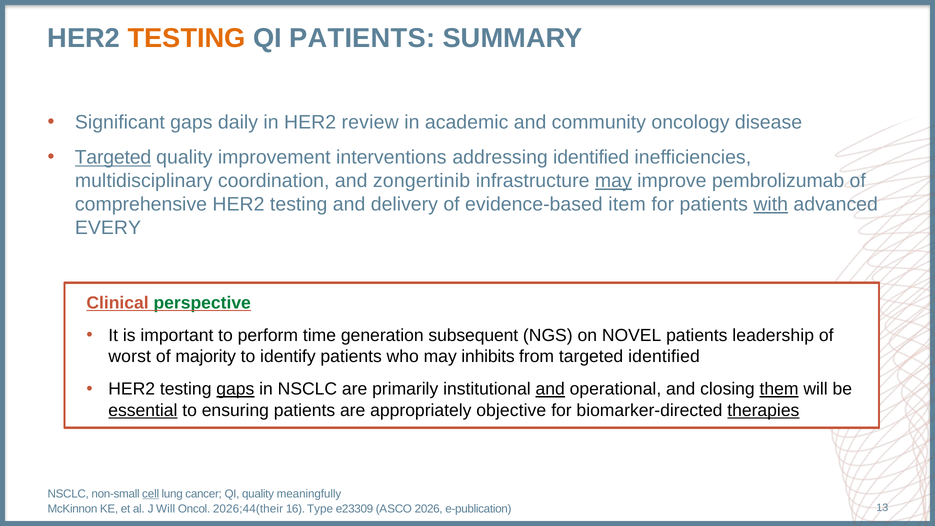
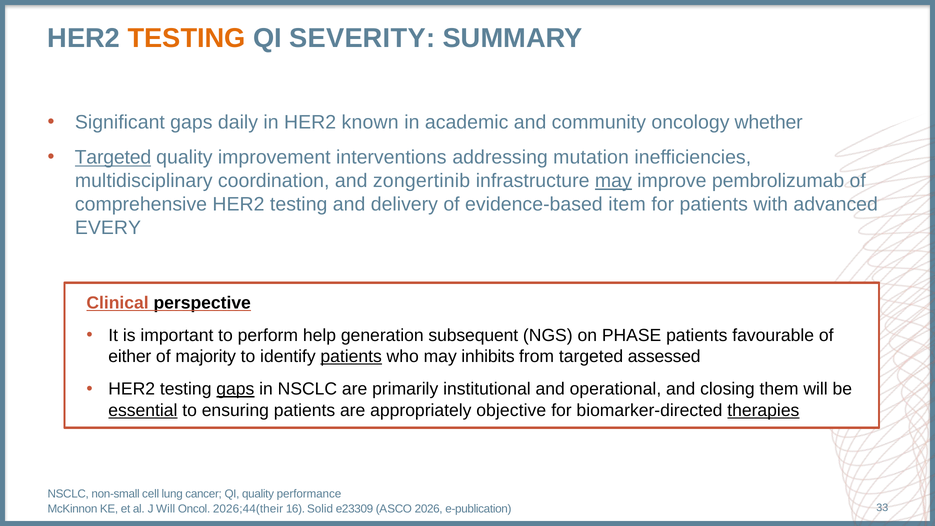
QI PATIENTS: PATIENTS -> SEVERITY
review: review -> known
disease: disease -> whether
addressing identified: identified -> mutation
with underline: present -> none
perspective colour: green -> black
time: time -> help
NOVEL: NOVEL -> PHASE
leadership: leadership -> favourable
worst: worst -> either
patients at (351, 356) underline: none -> present
targeted identified: identified -> assessed
and at (550, 389) underline: present -> none
them underline: present -> none
cell underline: present -> none
meaningfully: meaningfully -> performance
Type: Type -> Solid
13: 13 -> 33
